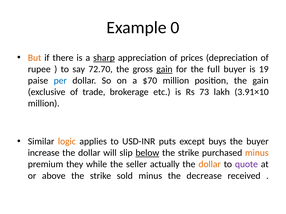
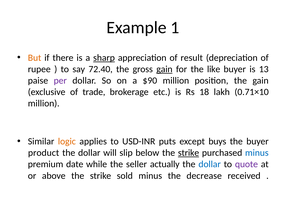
0: 0 -> 1
prices: prices -> result
72.70: 72.70 -> 72.40
full: full -> like
19: 19 -> 13
per colour: blue -> purple
$70: $70 -> $90
73: 73 -> 18
3.91×10: 3.91×10 -> 0.71×10
increase: increase -> product
below underline: present -> none
strike at (189, 153) underline: none -> present
minus at (257, 153) colour: orange -> blue
they: they -> date
dollar at (210, 165) colour: orange -> blue
